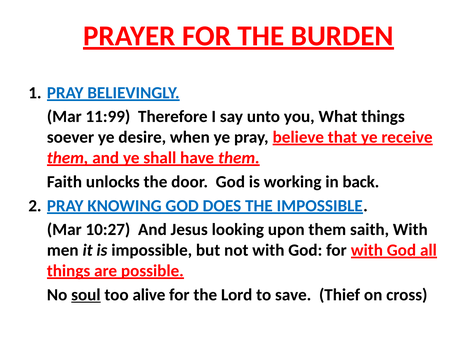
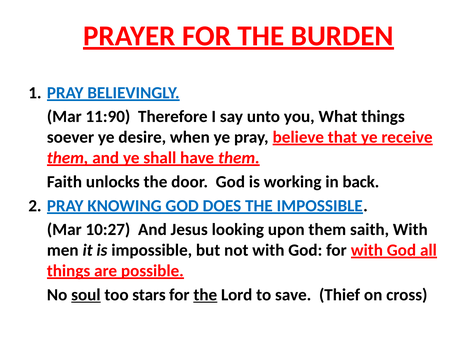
11:99: 11:99 -> 11:90
alive: alive -> stars
the at (205, 295) underline: none -> present
